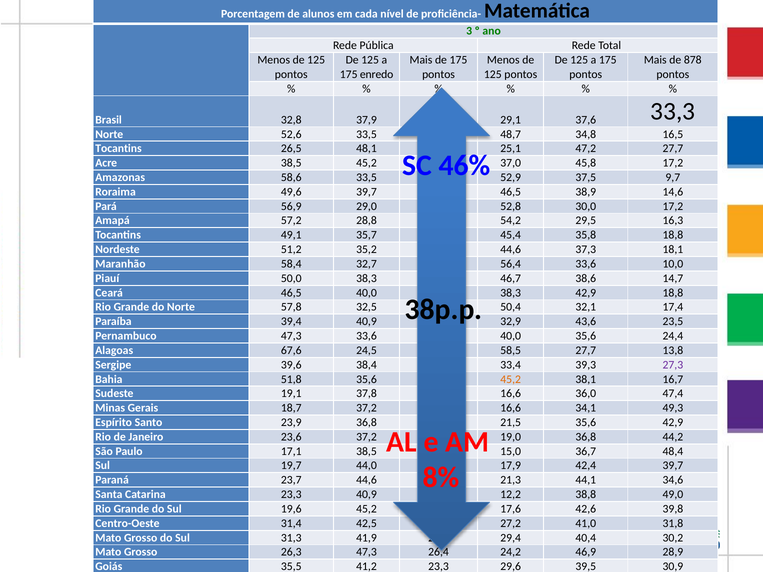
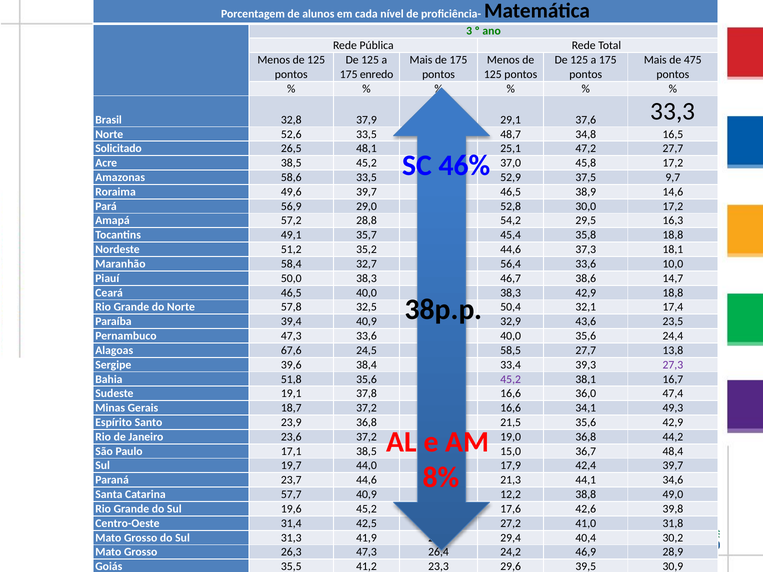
878: 878 -> 475
Tocantins at (118, 149): Tocantins -> Solicitado
45,2 at (511, 379) colour: orange -> purple
Catarina 23,3: 23,3 -> 57,7
